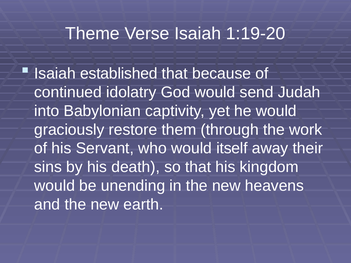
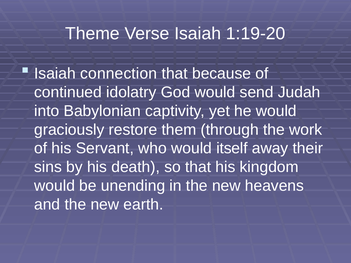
established: established -> connection
